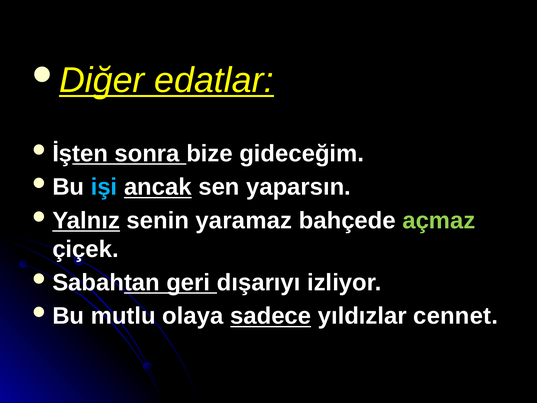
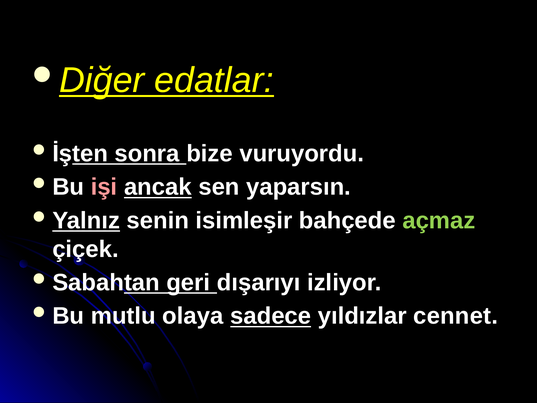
gideceğim: gideceğim -> vuruyordu
işi colour: light blue -> pink
yaramaz: yaramaz -> isimleşir
